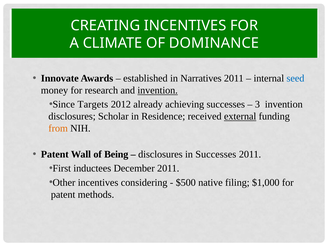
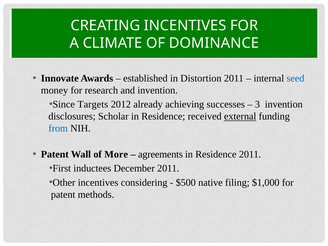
Narratives: Narratives -> Distortion
invention at (158, 90) underline: present -> none
from colour: orange -> blue
Being: Being -> More
disclosures at (160, 154): disclosures -> agreements
Successes at (216, 154): Successes -> Residence
